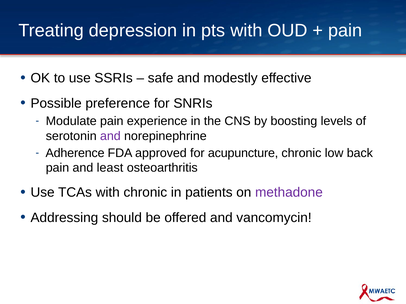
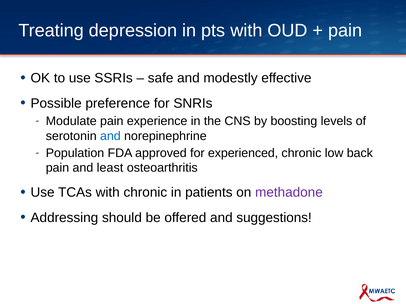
and at (110, 136) colour: purple -> blue
Adherence: Adherence -> Population
acupuncture: acupuncture -> experienced
vancomycin: vancomycin -> suggestions
